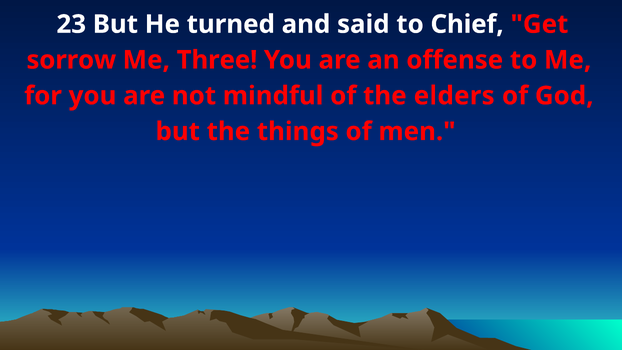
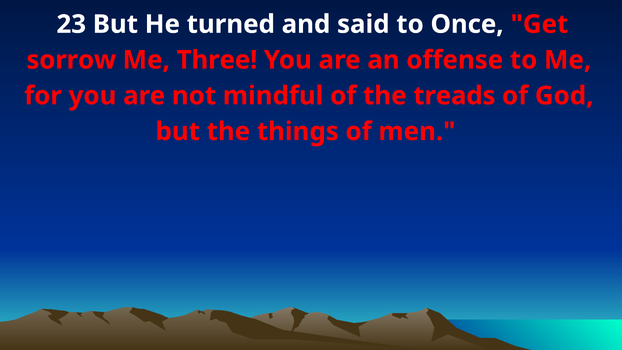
Chief: Chief -> Once
elders: elders -> treads
